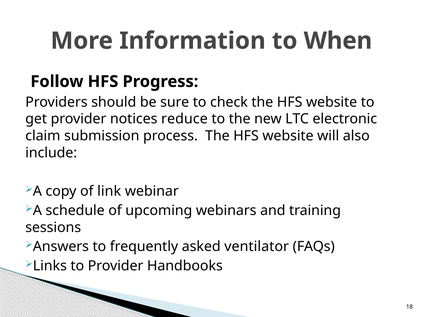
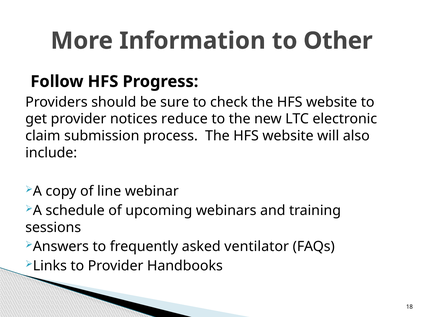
When: When -> Other
link: link -> line
